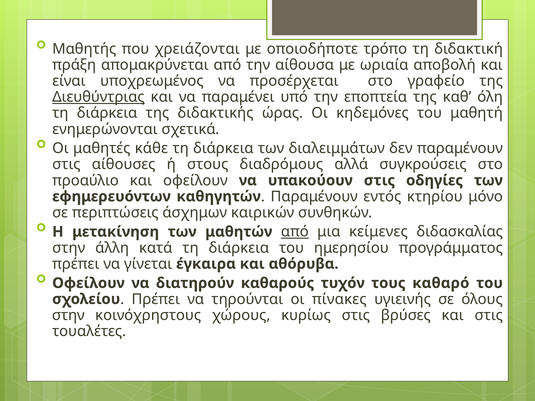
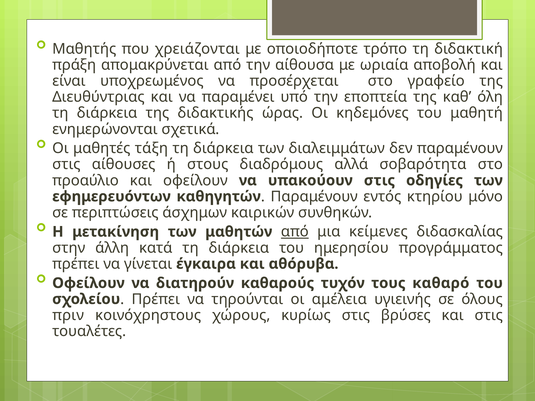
Διευθύντριας underline: present -> none
κάθε: κάθε -> τάξη
συγκρούσεις: συγκρούσεις -> σοβαρότητα
πίνακες: πίνακες -> αμέλεια
στην at (68, 315): στην -> πριν
